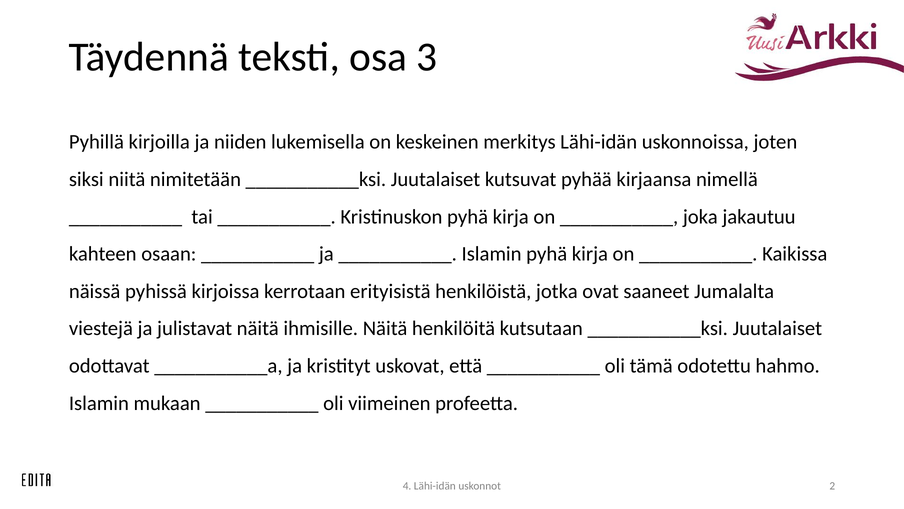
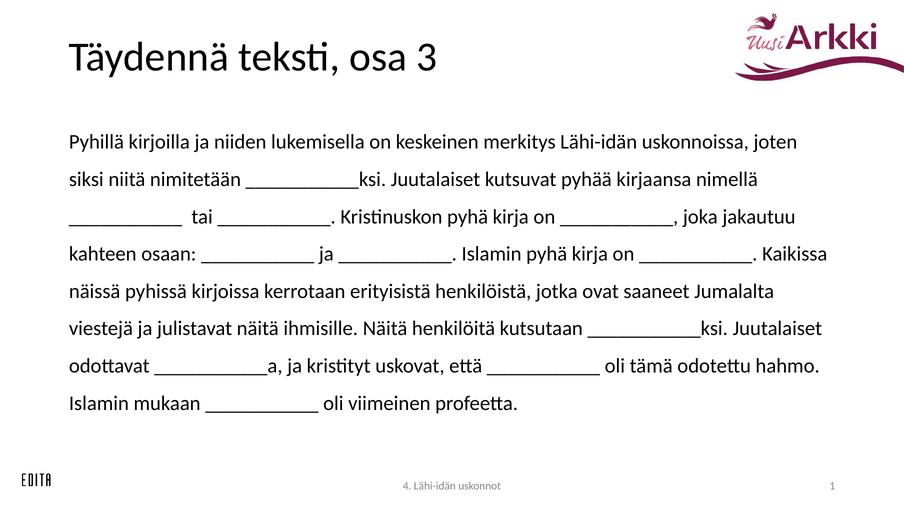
2: 2 -> 1
